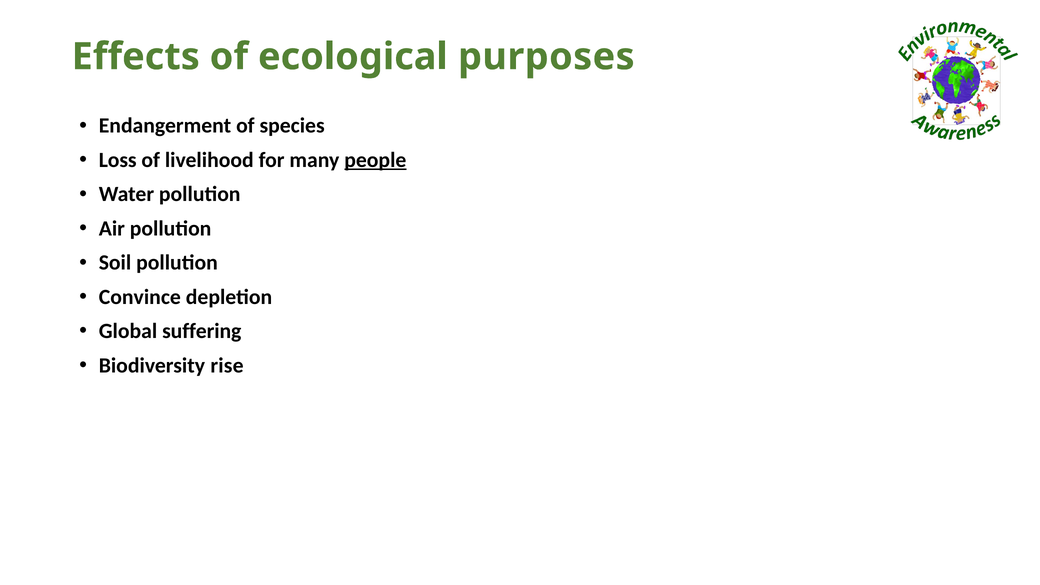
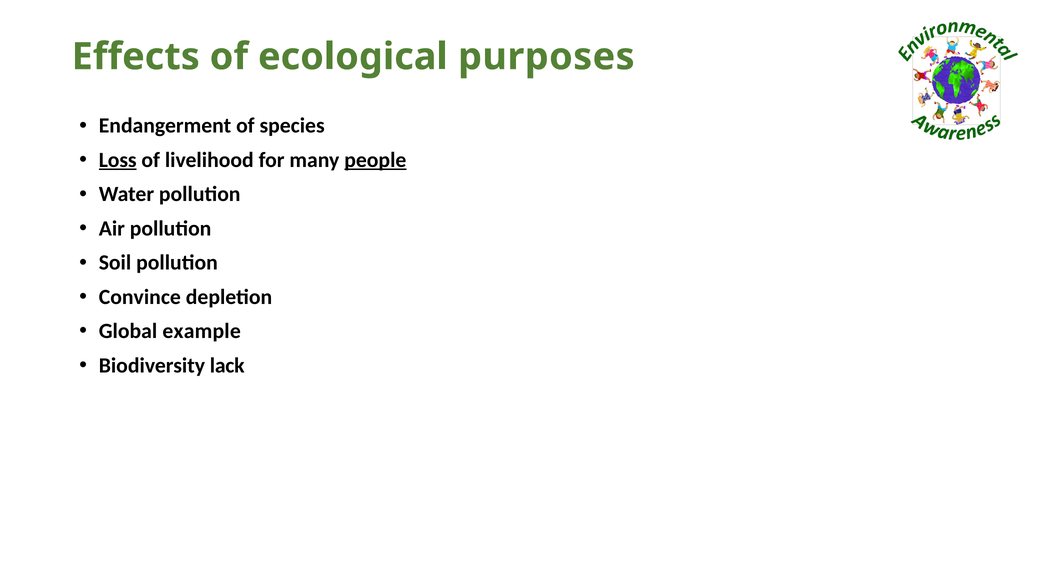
Loss underline: none -> present
suffering: suffering -> example
rise: rise -> lack
